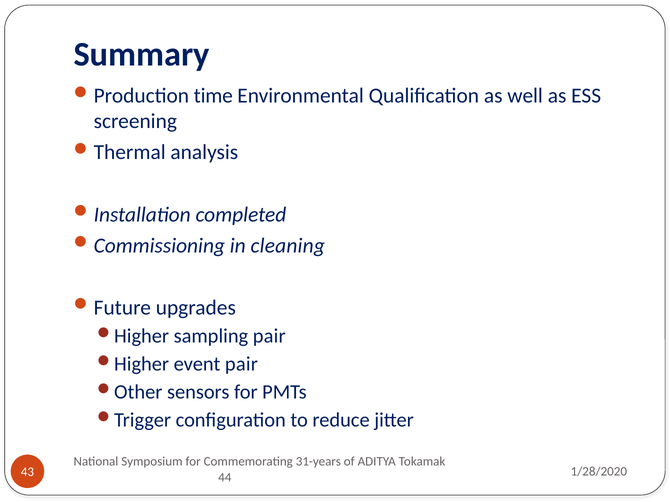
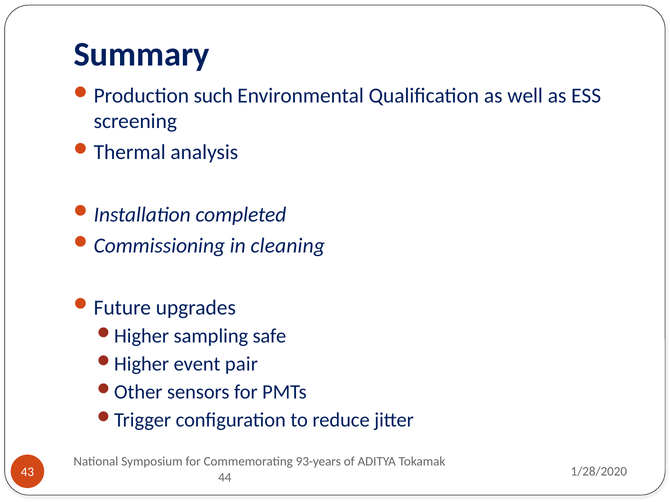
time: time -> such
sampling pair: pair -> safe
31-years: 31-years -> 93-years
